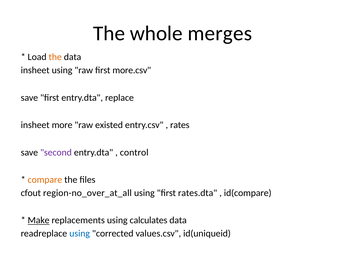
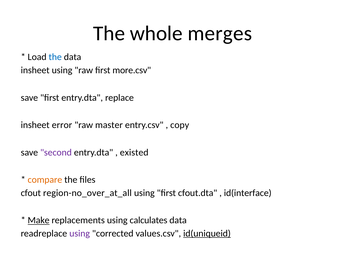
the at (55, 57) colour: orange -> blue
more: more -> error
existed: existed -> master
rates: rates -> copy
control: control -> existed
rates.dta: rates.dta -> cfout.dta
id(compare: id(compare -> id(interface
using at (80, 234) colour: blue -> purple
id(uniqueid underline: none -> present
